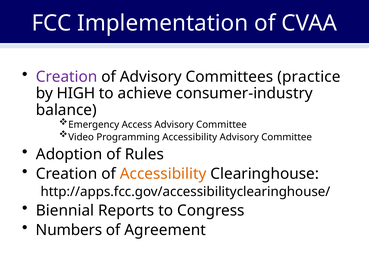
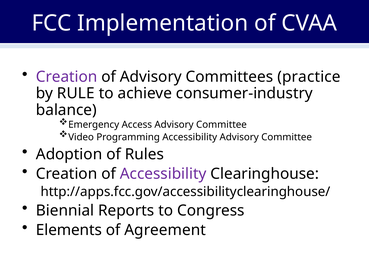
HIGH: HIGH -> RULE
Accessibility at (163, 174) colour: orange -> purple
Numbers: Numbers -> Elements
